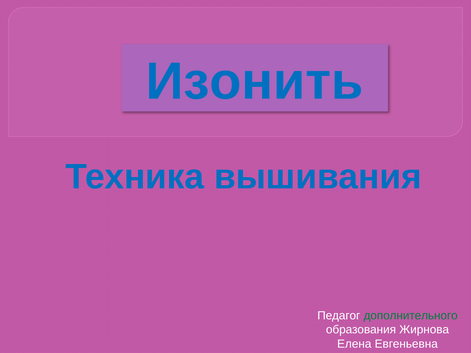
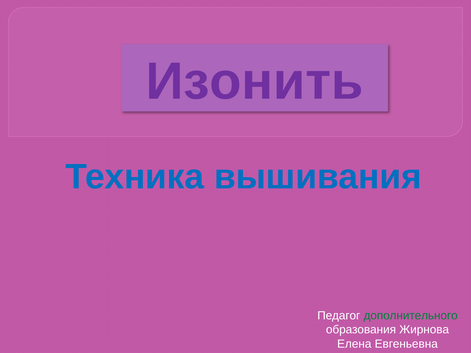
Изонить colour: blue -> purple
